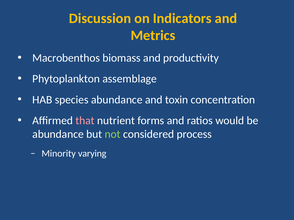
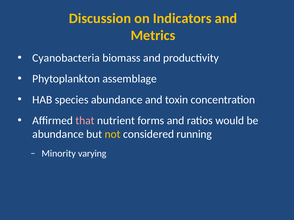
Macrobenthos: Macrobenthos -> Cyanobacteria
not colour: light green -> yellow
process: process -> running
